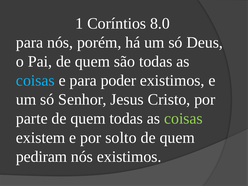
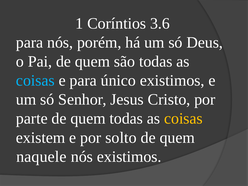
8.0: 8.0 -> 3.6
poder: poder -> único
coisas at (183, 119) colour: light green -> yellow
pediram: pediram -> naquele
